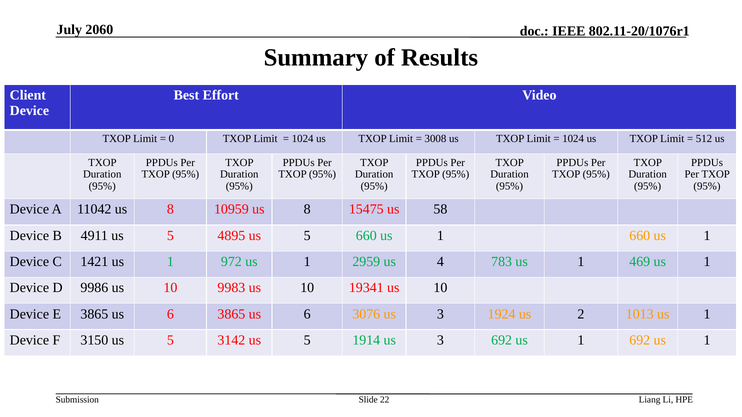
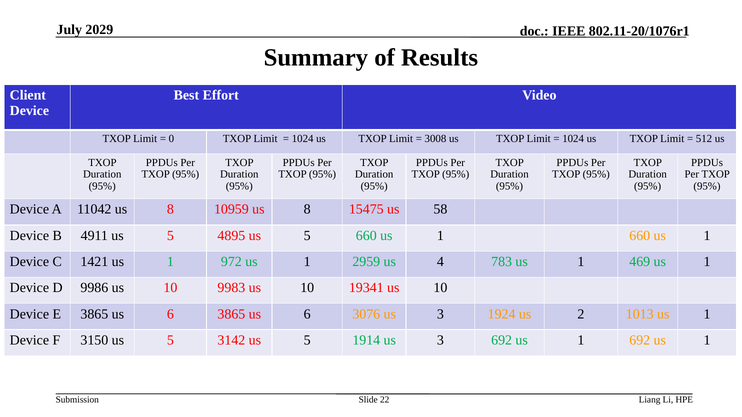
2060: 2060 -> 2029
